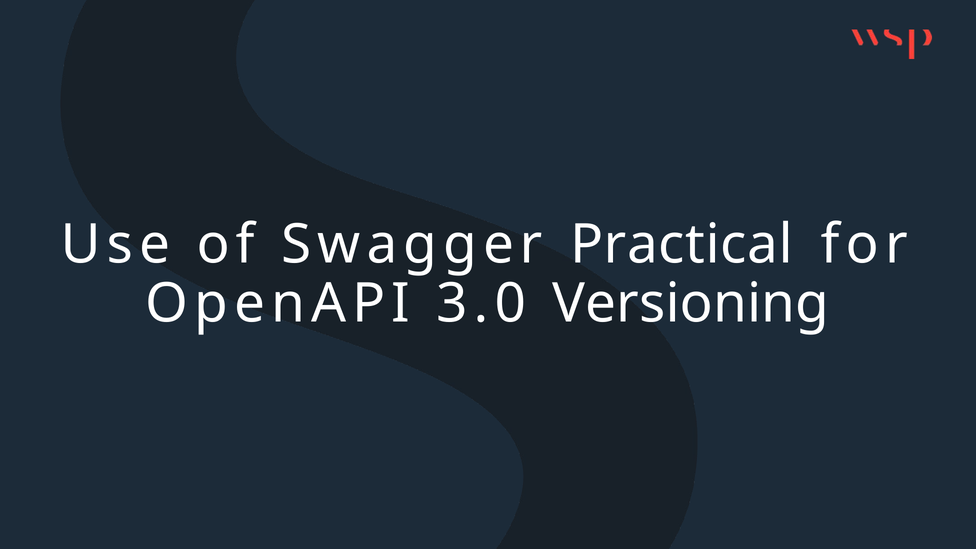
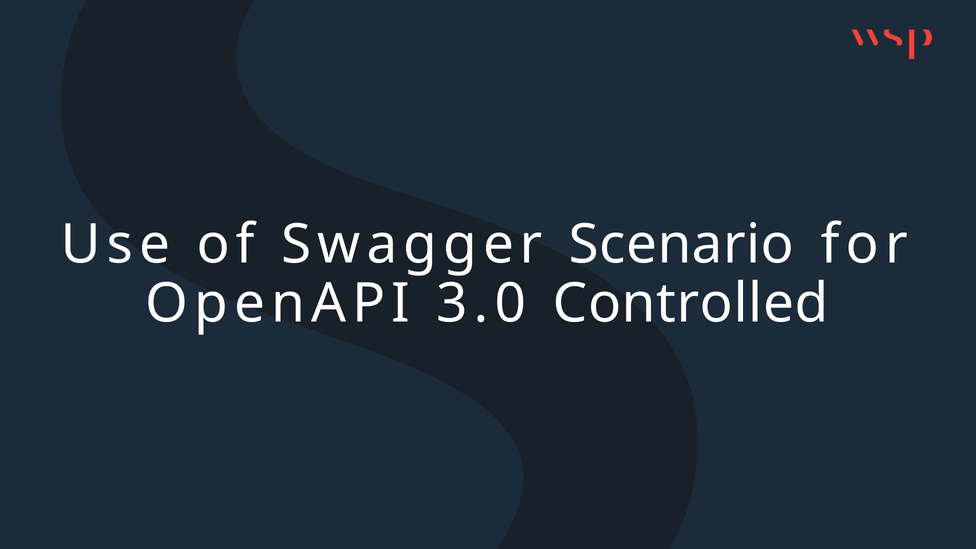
Practical: Practical -> Scenario
Versioning: Versioning -> Controlled
